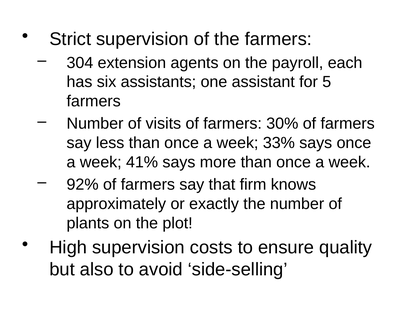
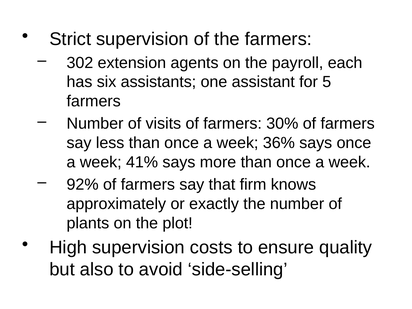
304: 304 -> 302
33%: 33% -> 36%
